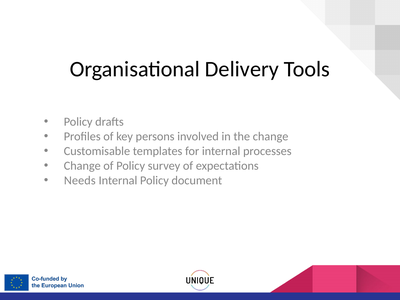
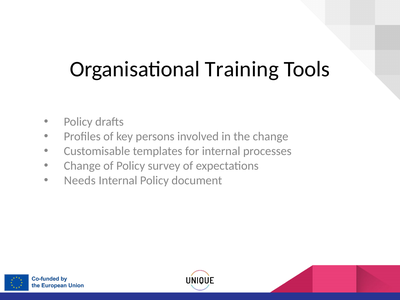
Delivery: Delivery -> Training
